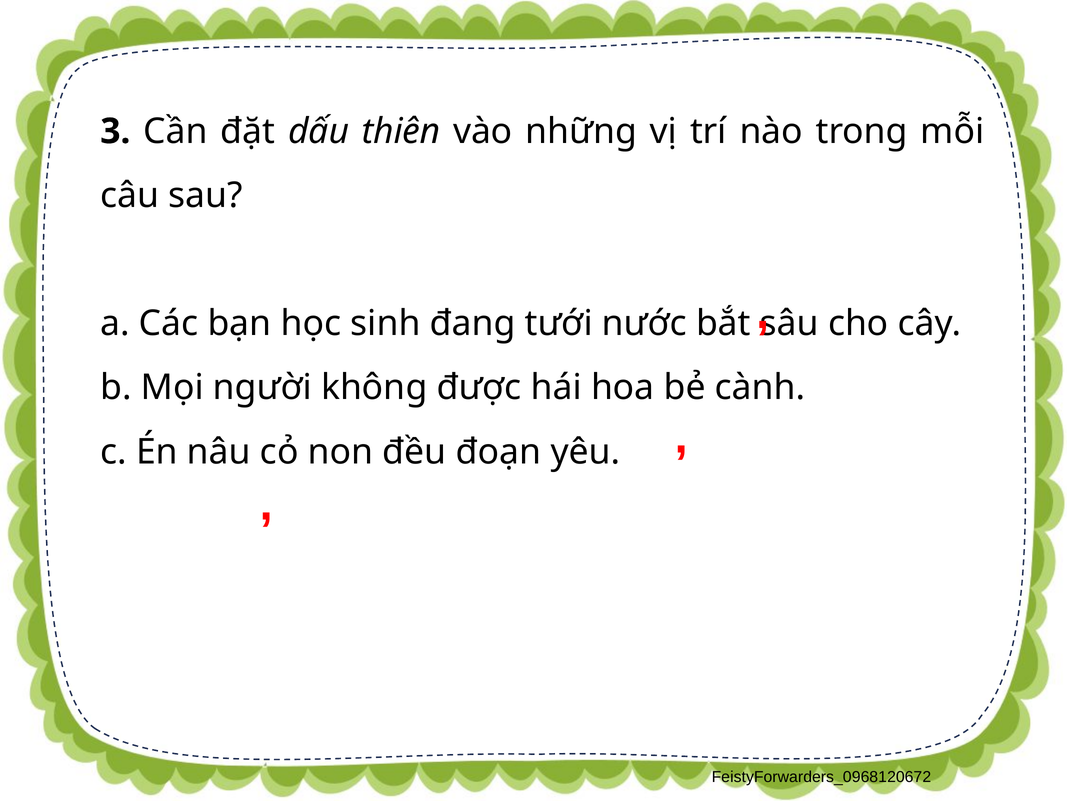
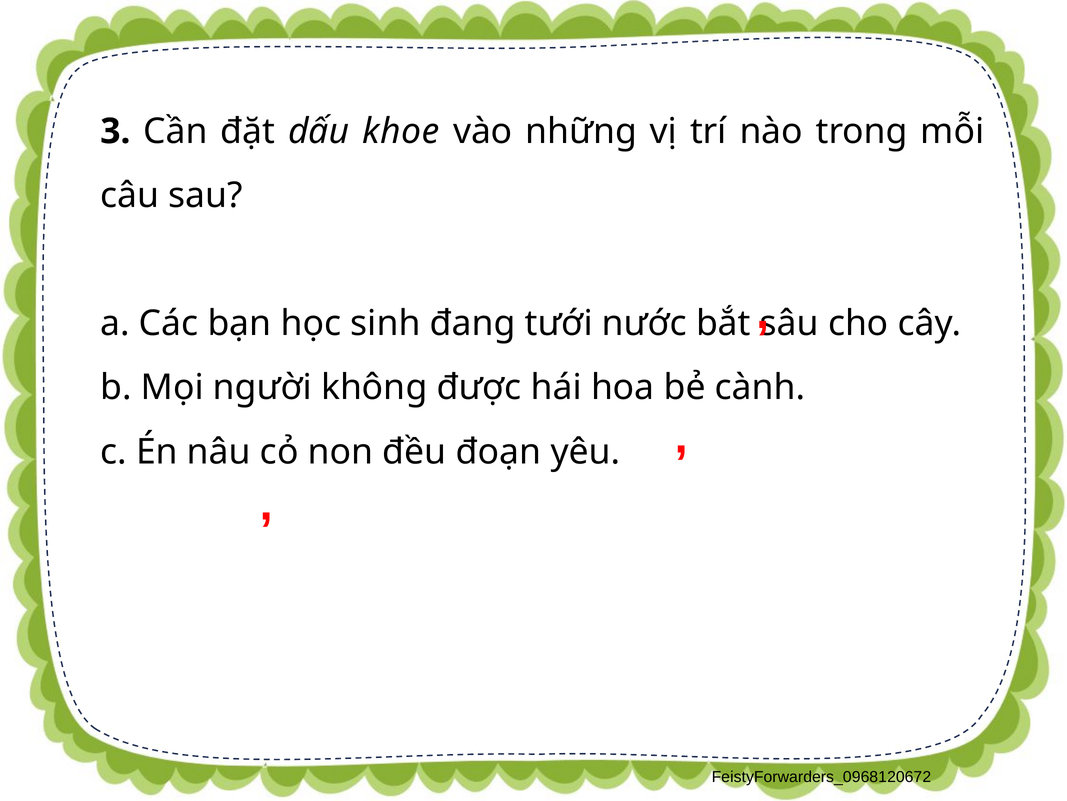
thiên: thiên -> khoe
